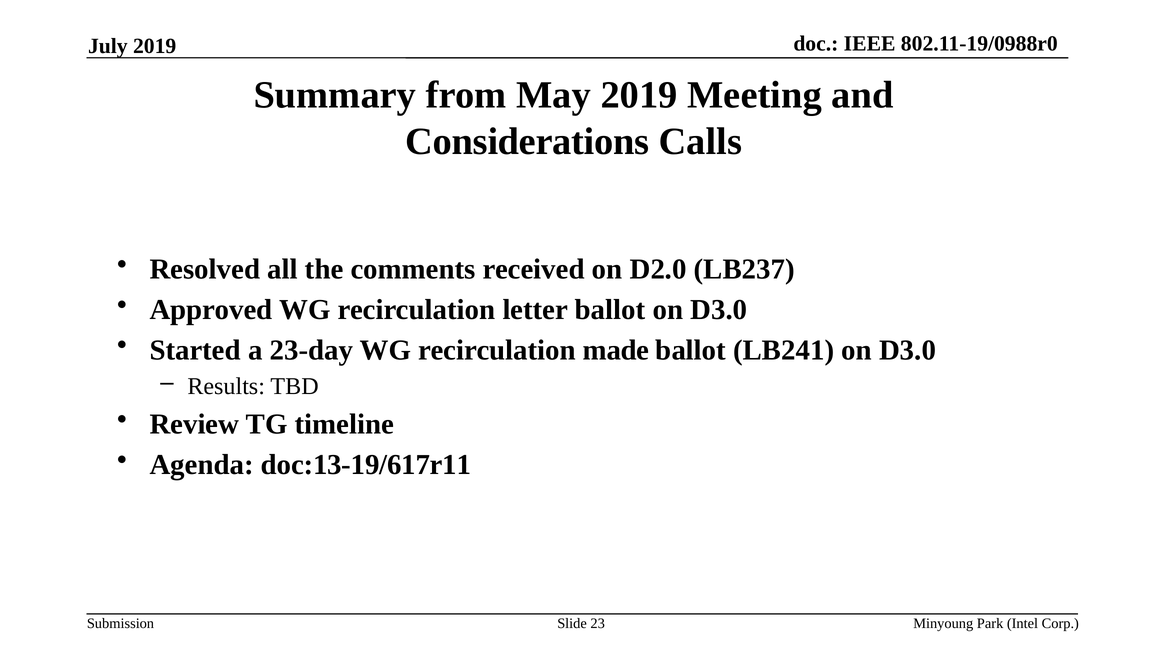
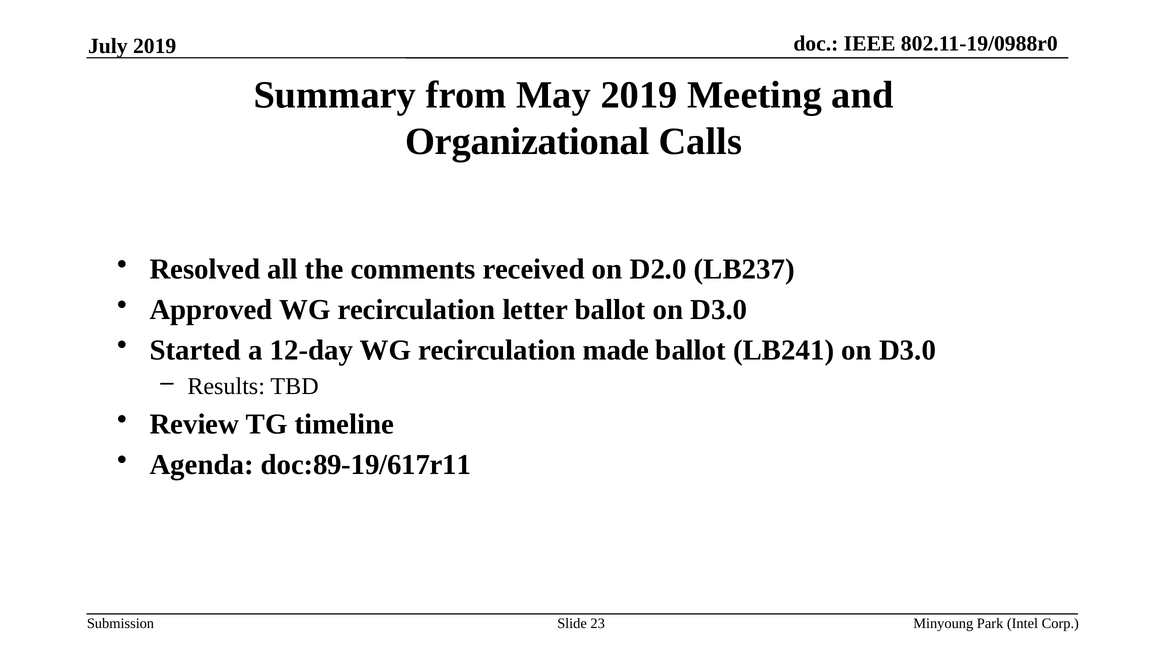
Considerations: Considerations -> Organizational
23-day: 23-day -> 12-day
doc:13-19/617r11: doc:13-19/617r11 -> doc:89-19/617r11
